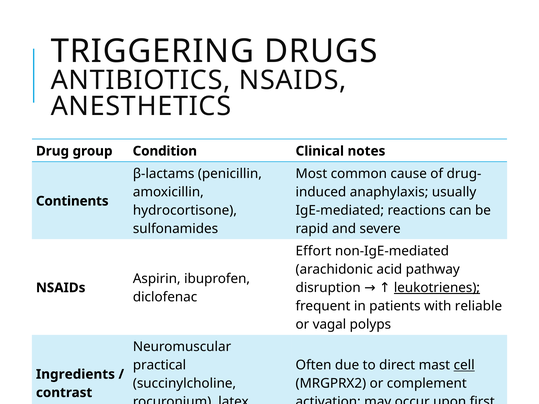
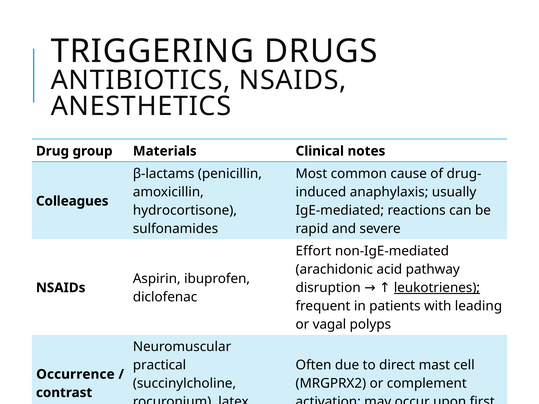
Condition: Condition -> Materials
Continents: Continents -> Colleagues
reliable: reliable -> leading
cell underline: present -> none
Ingredients: Ingredients -> Occurrence
